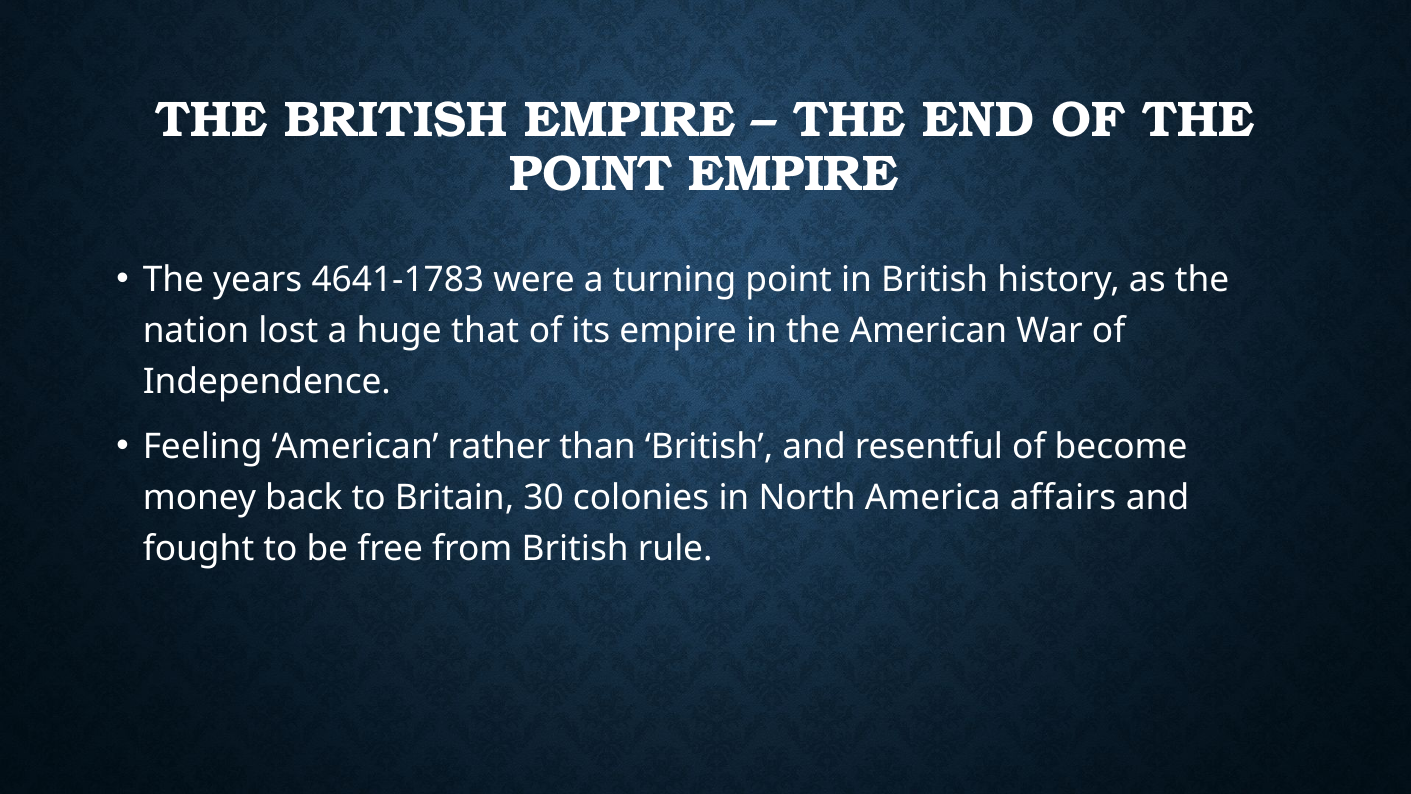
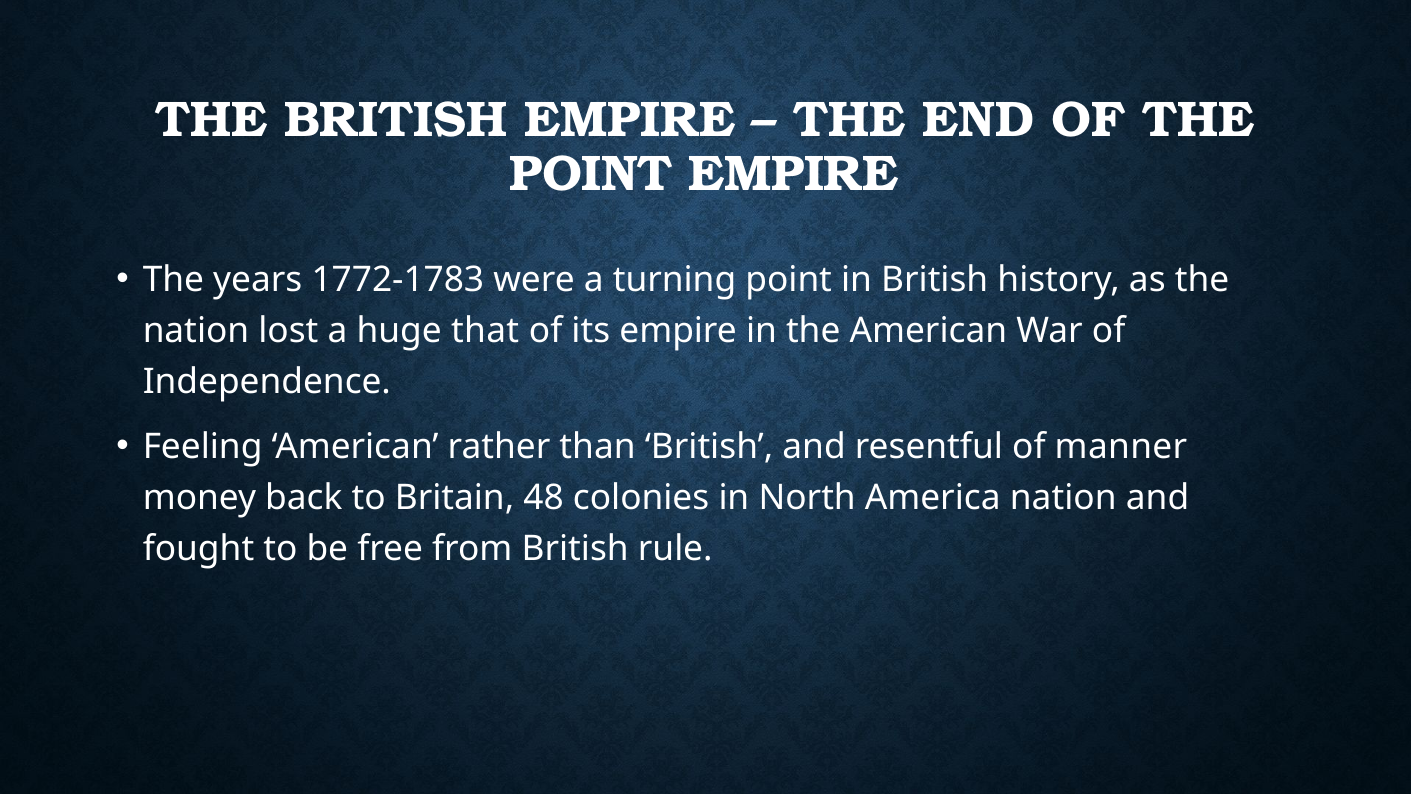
4641-1783: 4641-1783 -> 1772-1783
become: become -> manner
30: 30 -> 48
America affairs: affairs -> nation
